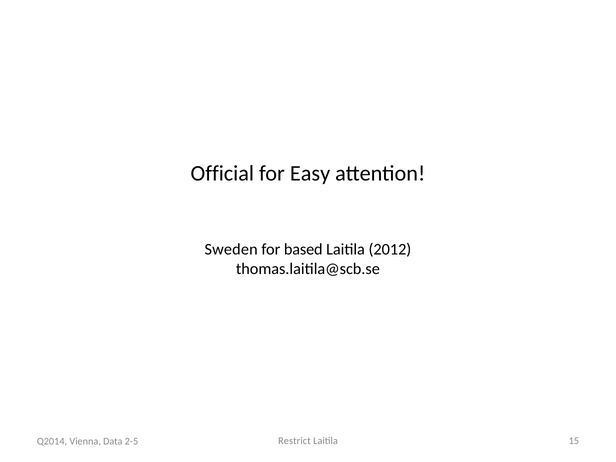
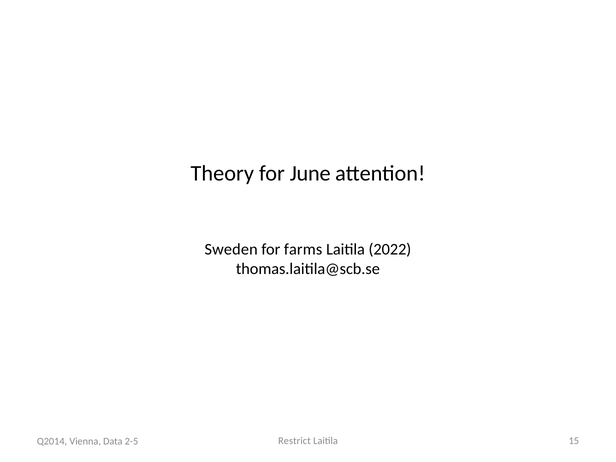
Official: Official -> Theory
Easy: Easy -> June
based: based -> farms
2012: 2012 -> 2022
